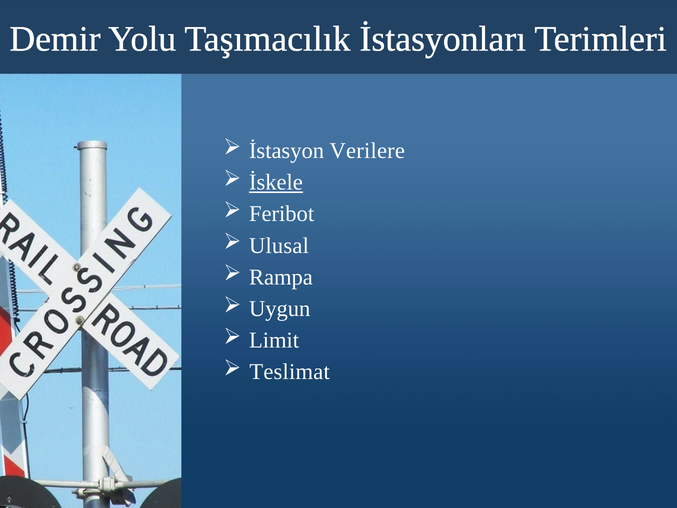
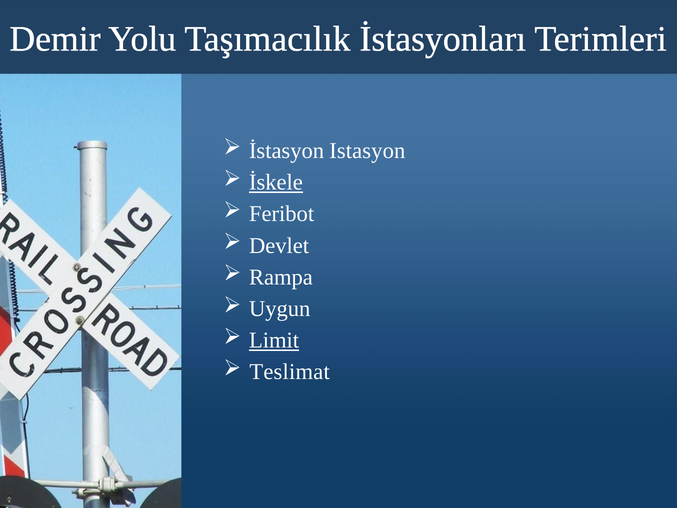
Verilere: Verilere -> Istasyon
Ulusal: Ulusal -> Devlet
Limit underline: none -> present
